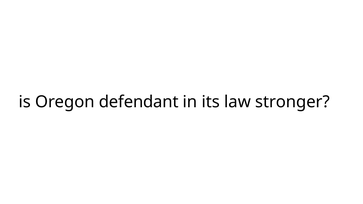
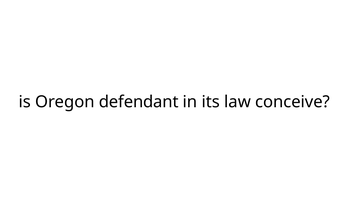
stronger: stronger -> conceive
